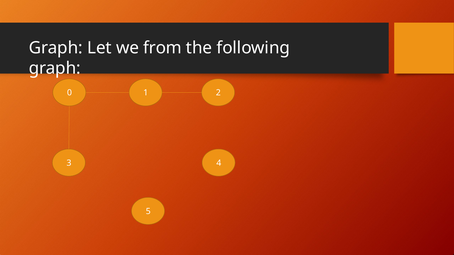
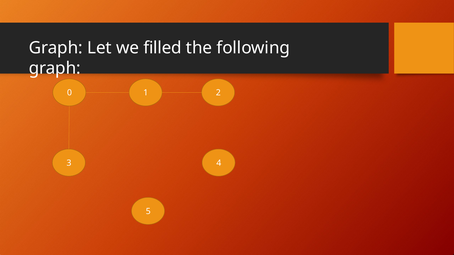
from: from -> filled
